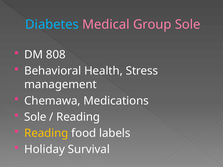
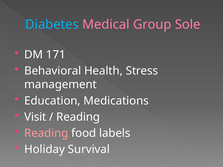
808: 808 -> 171
Chemawa: Chemawa -> Education
Sole at (35, 117): Sole -> Visit
Reading at (46, 133) colour: yellow -> pink
